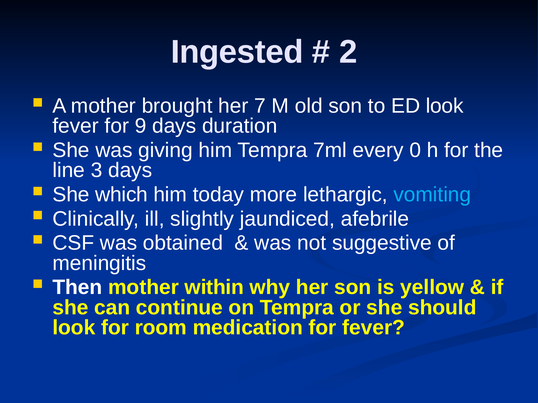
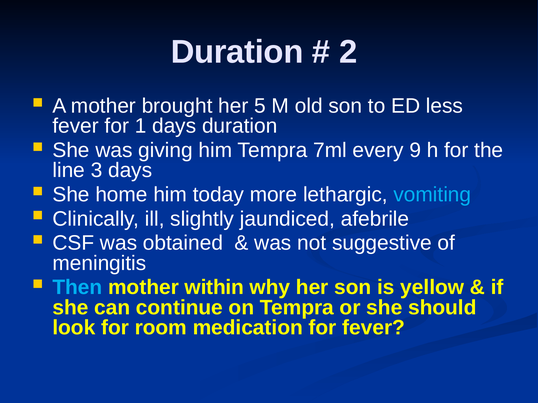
Ingested at (237, 52): Ingested -> Duration
7: 7 -> 5
ED look: look -> less
9: 9 -> 1
0: 0 -> 9
which: which -> home
Then colour: white -> light blue
